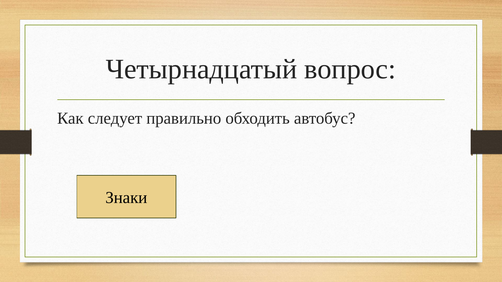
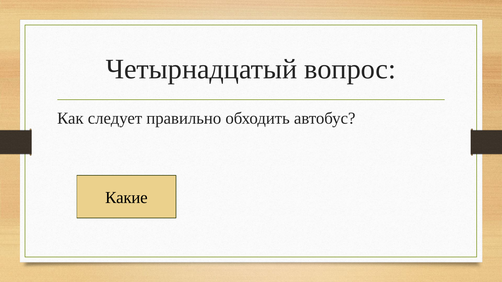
Знаки: Знаки -> Какие
